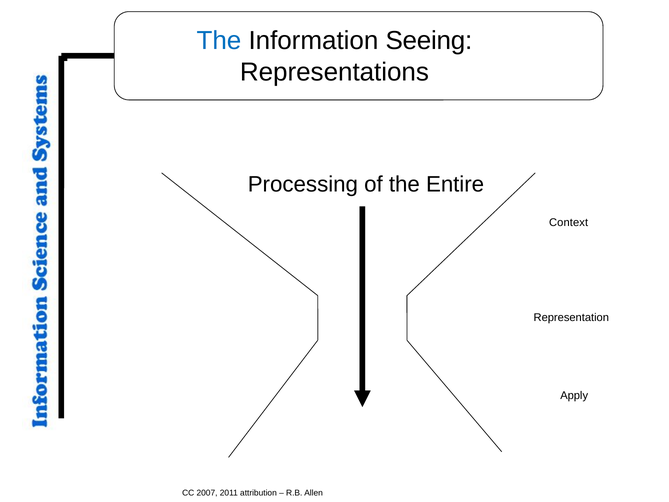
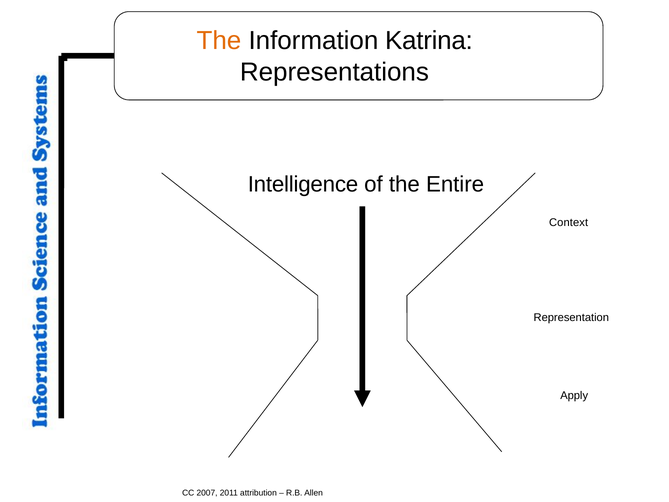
The at (219, 41) colour: blue -> orange
Seeing: Seeing -> Katrina
Processing: Processing -> Intelligence
